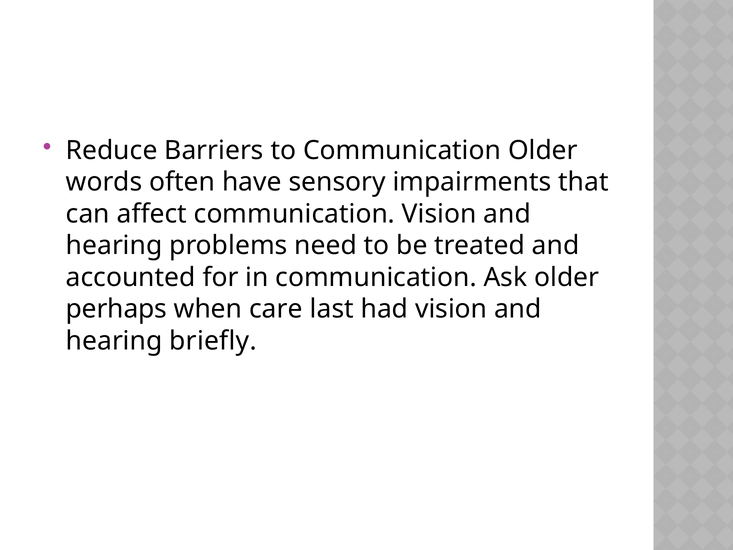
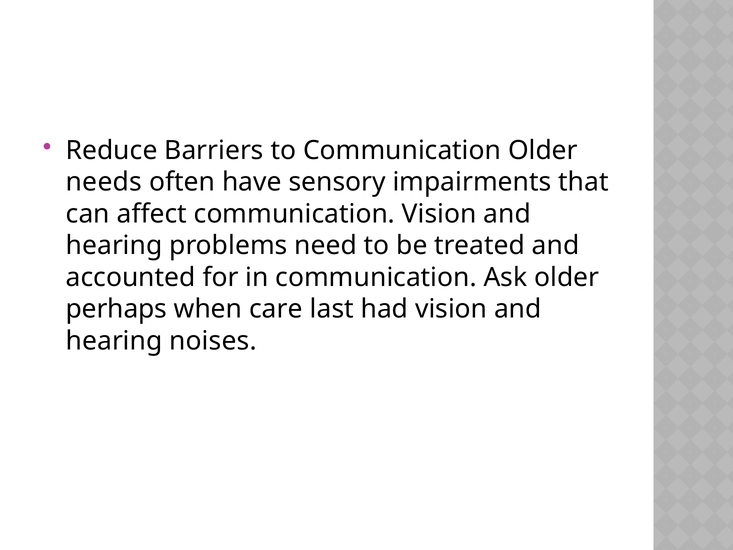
words: words -> needs
briefly: briefly -> noises
